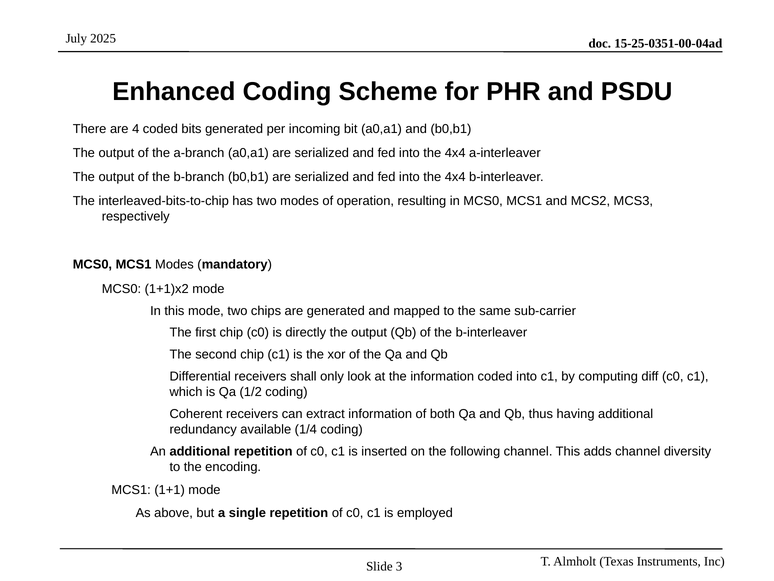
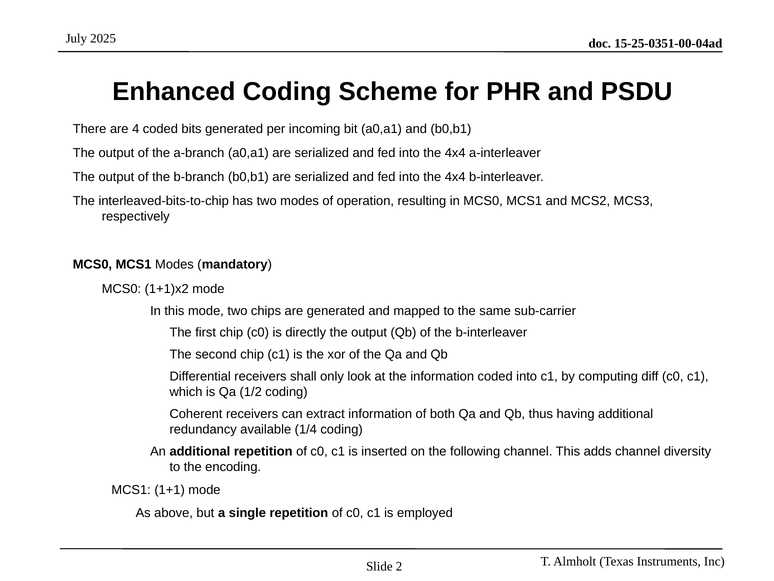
3: 3 -> 2
